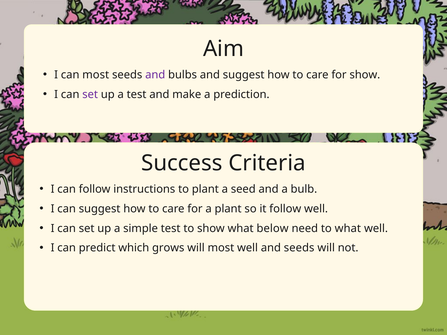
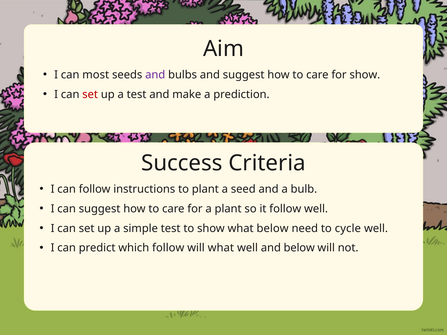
set at (90, 95) colour: purple -> red
to what: what -> cycle
which grows: grows -> follow
will most: most -> what
and seeds: seeds -> below
